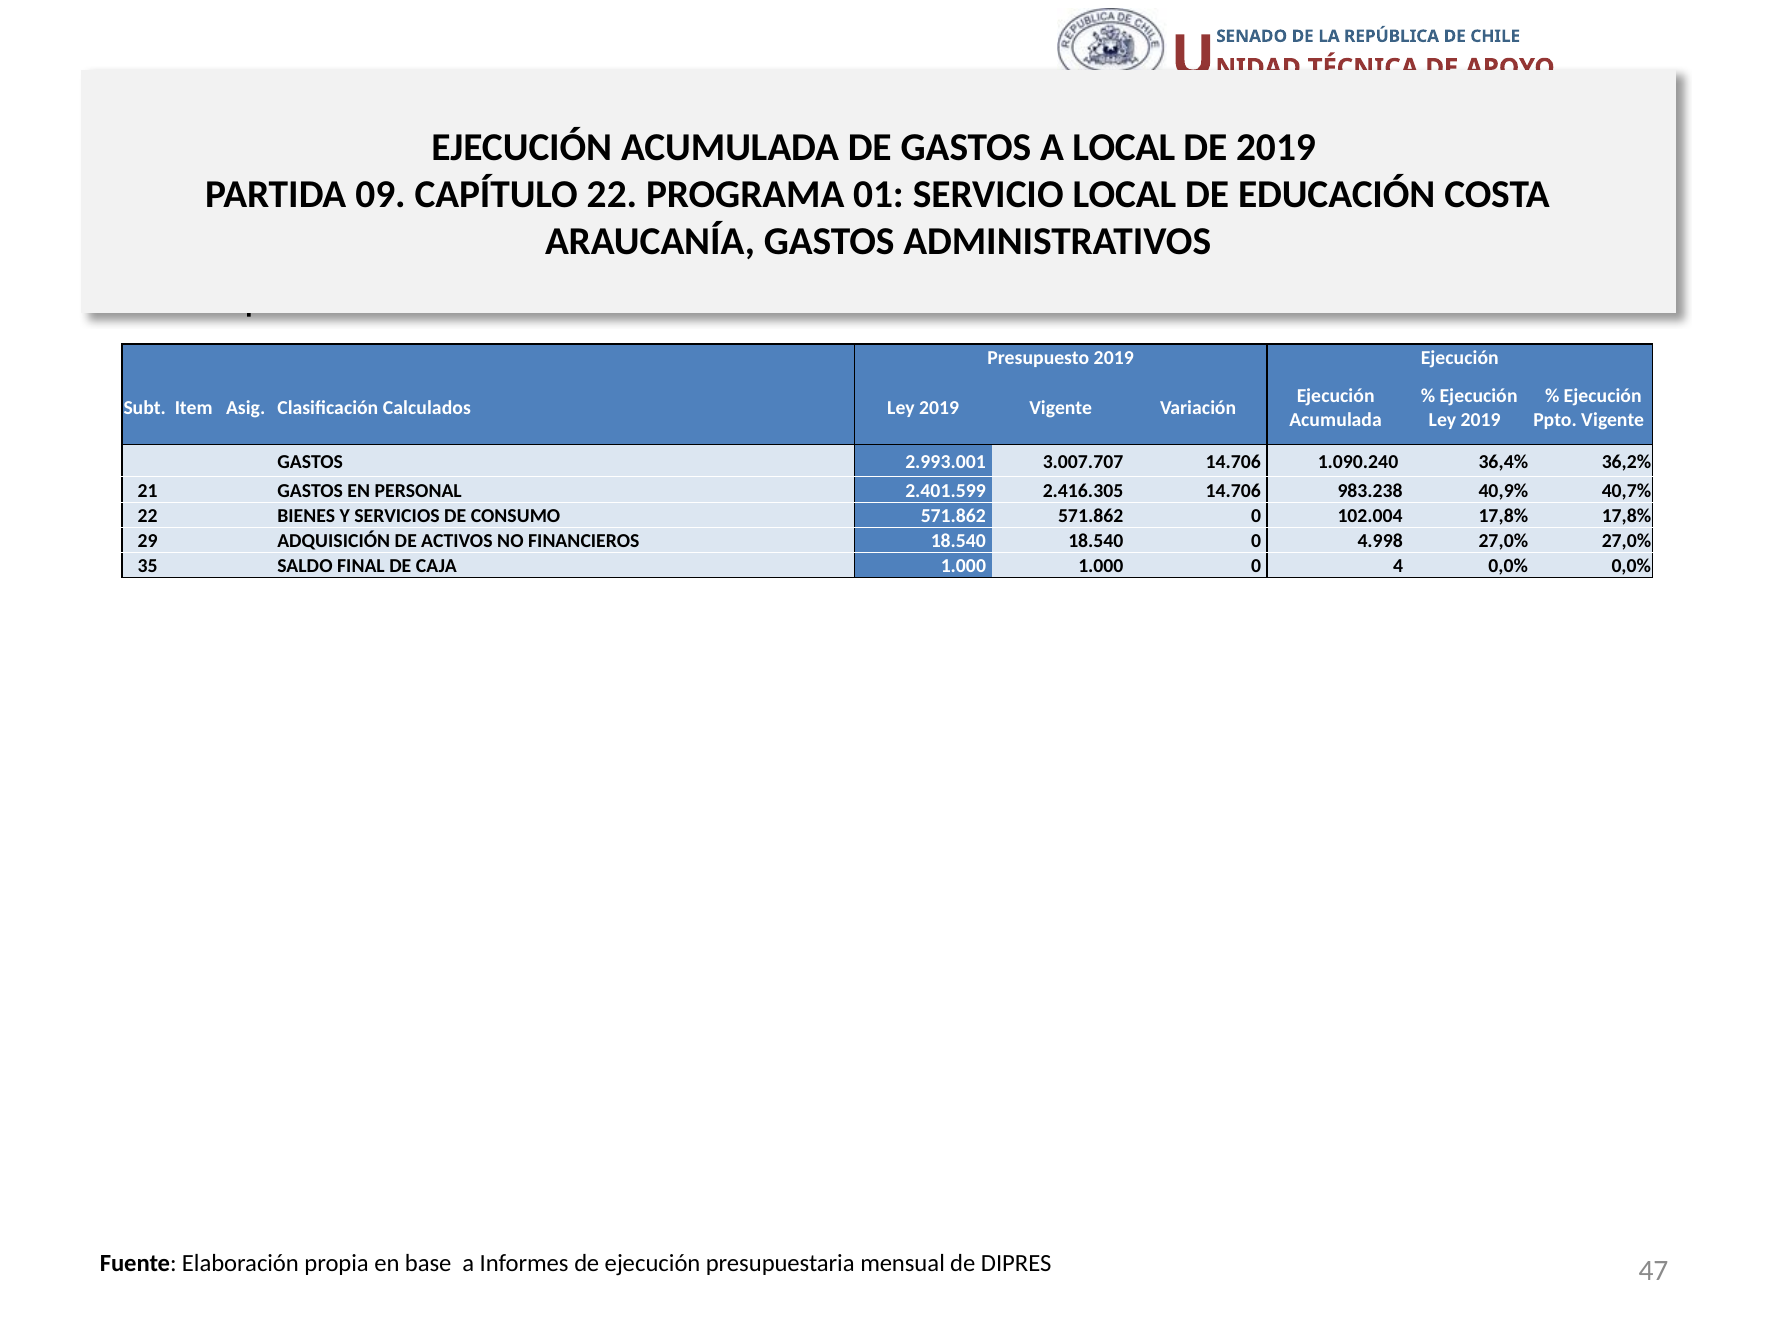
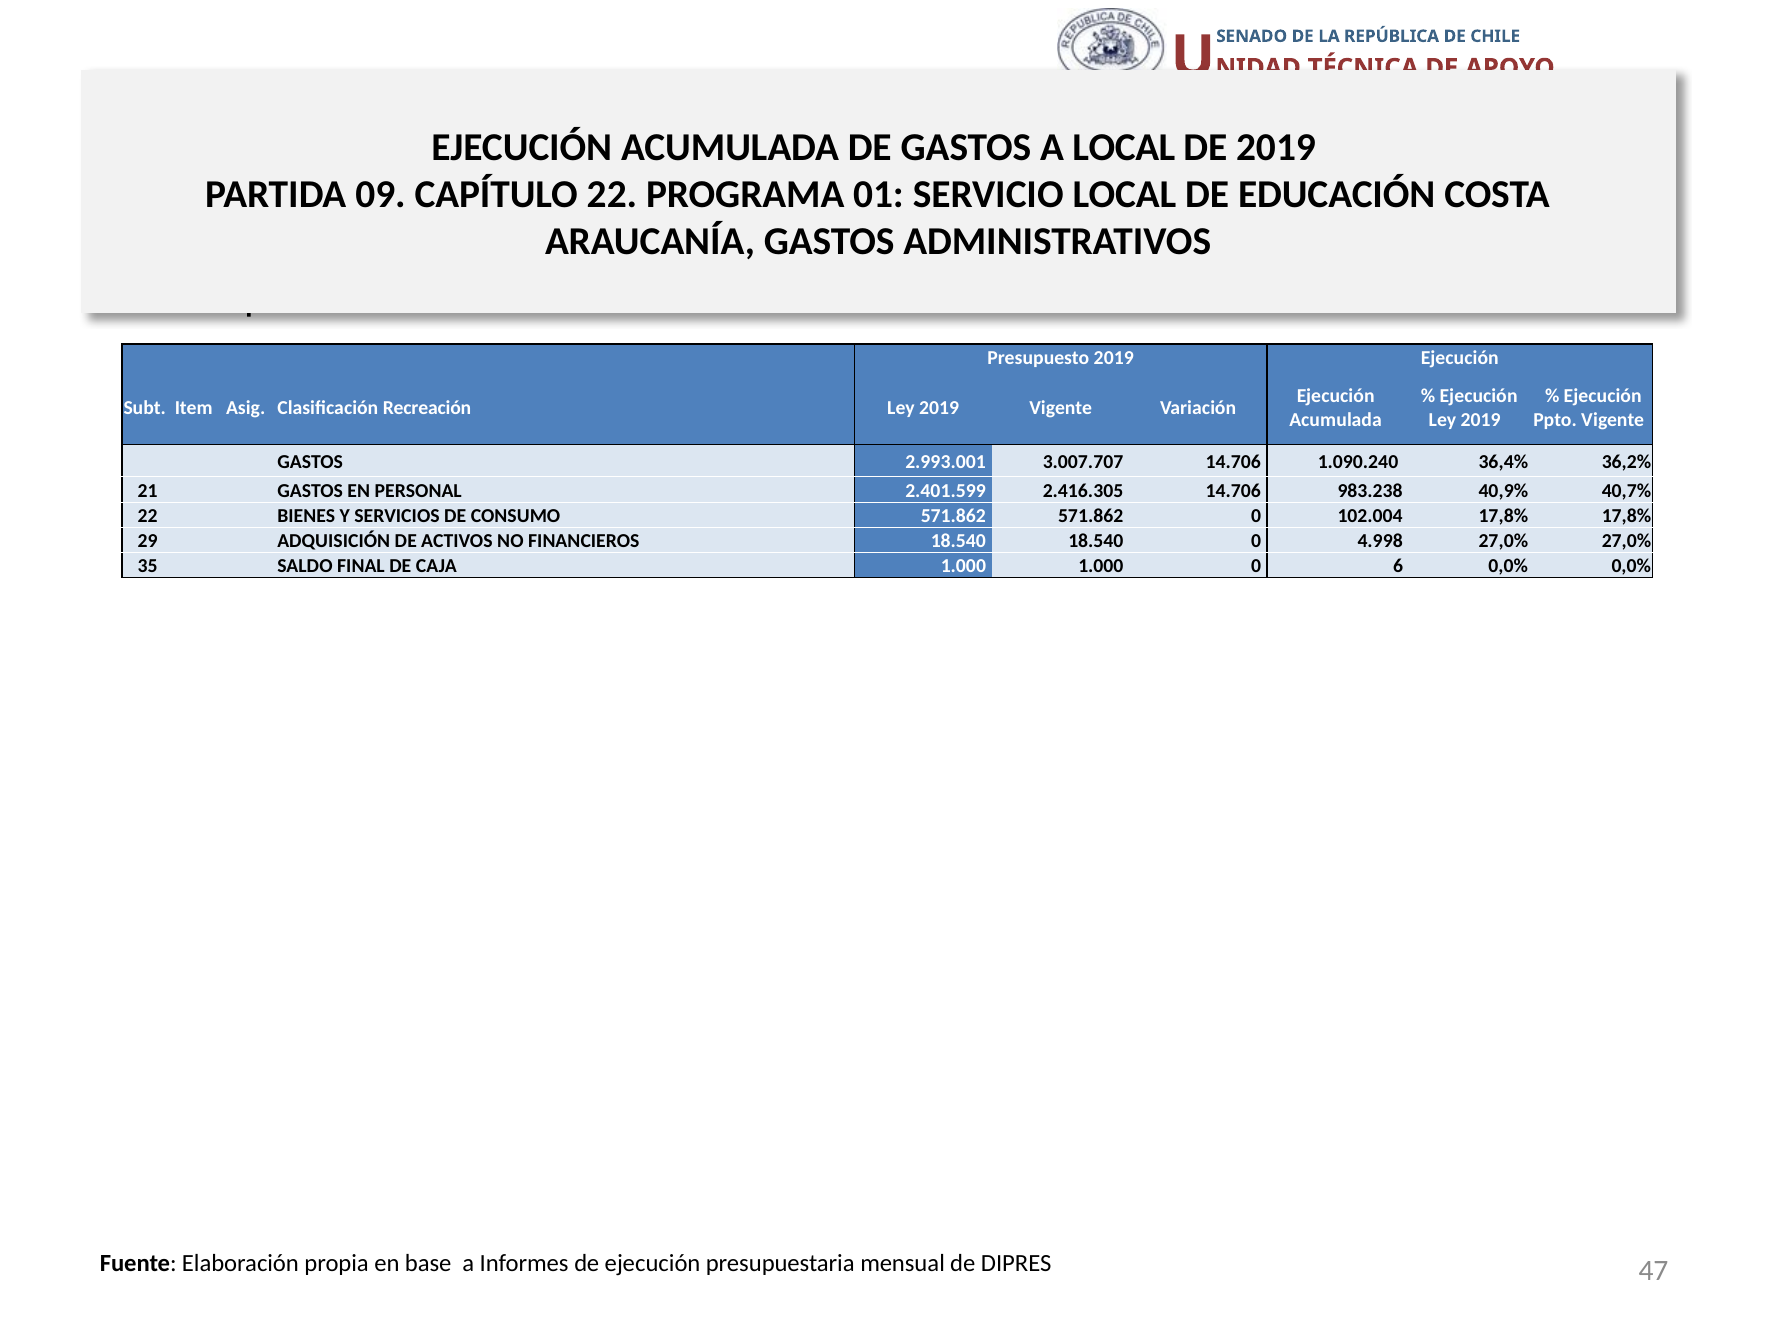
Calculados: Calculados -> Recreación
4: 4 -> 6
